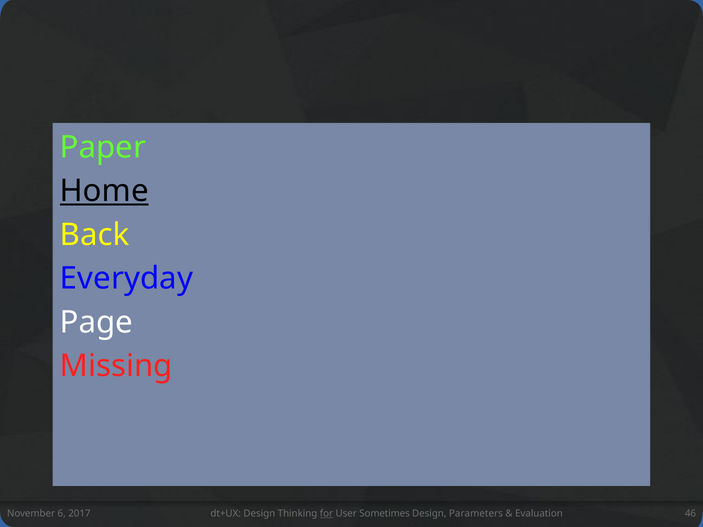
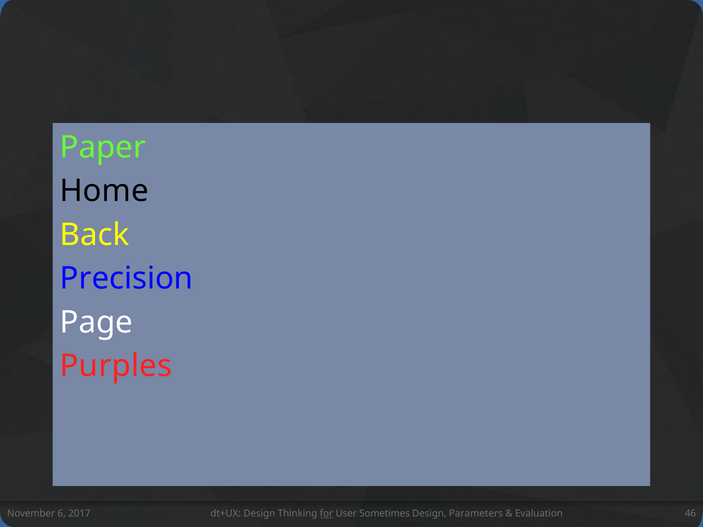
Home underline: present -> none
Everyday: Everyday -> Precision
Missing: Missing -> Purples
